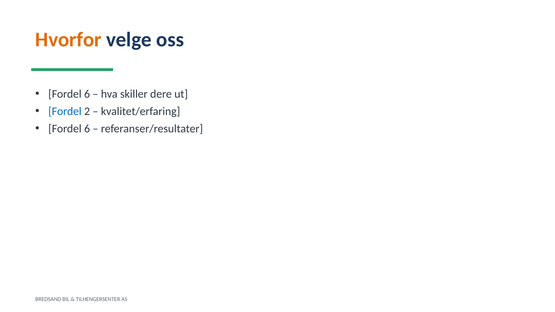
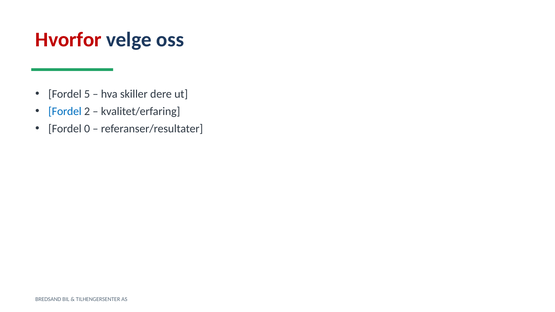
Hvorfor colour: orange -> red
6 at (87, 94): 6 -> 5
6 at (87, 129): 6 -> 0
